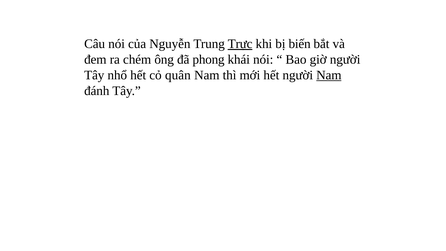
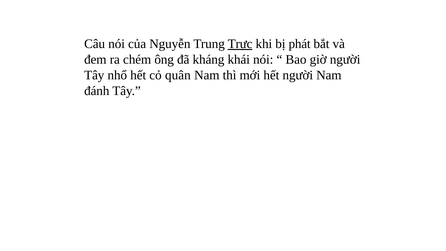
biến: biến -> phát
phong: phong -> kháng
Nam at (329, 75) underline: present -> none
